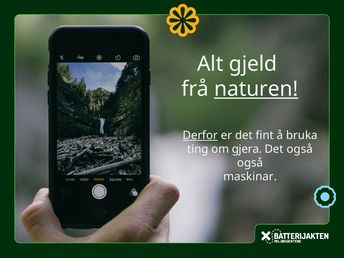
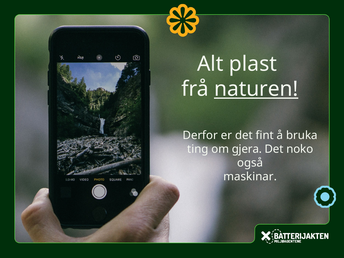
gjeld: gjeld -> plast
Derfor underline: present -> none
Det også: også -> noko
